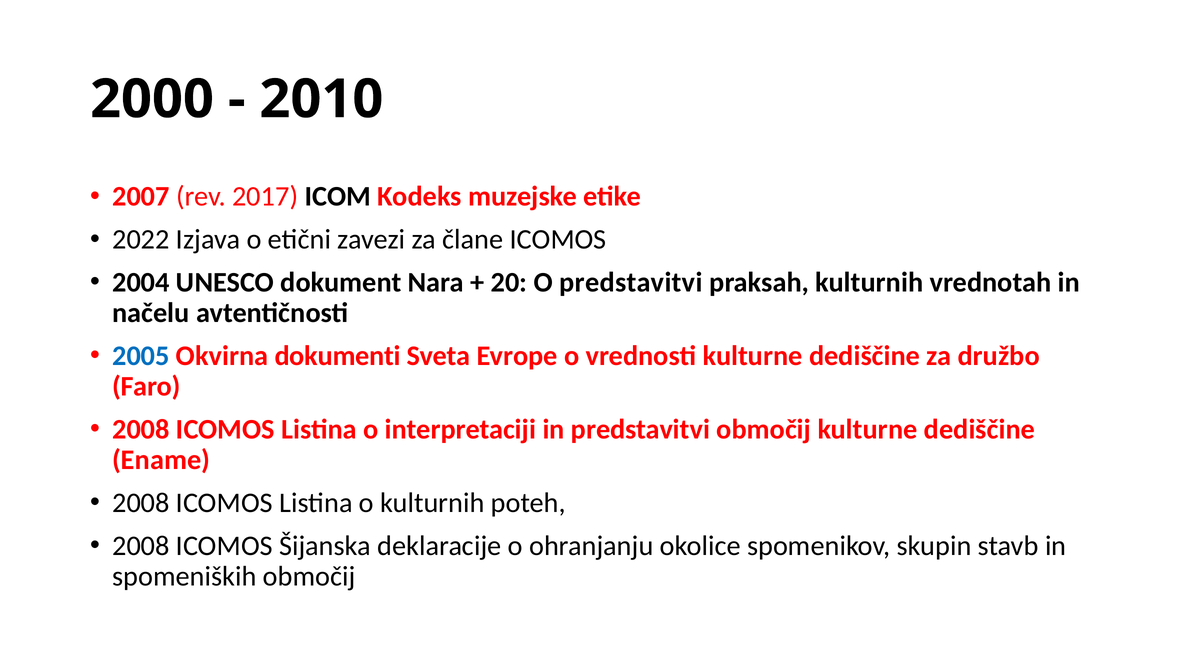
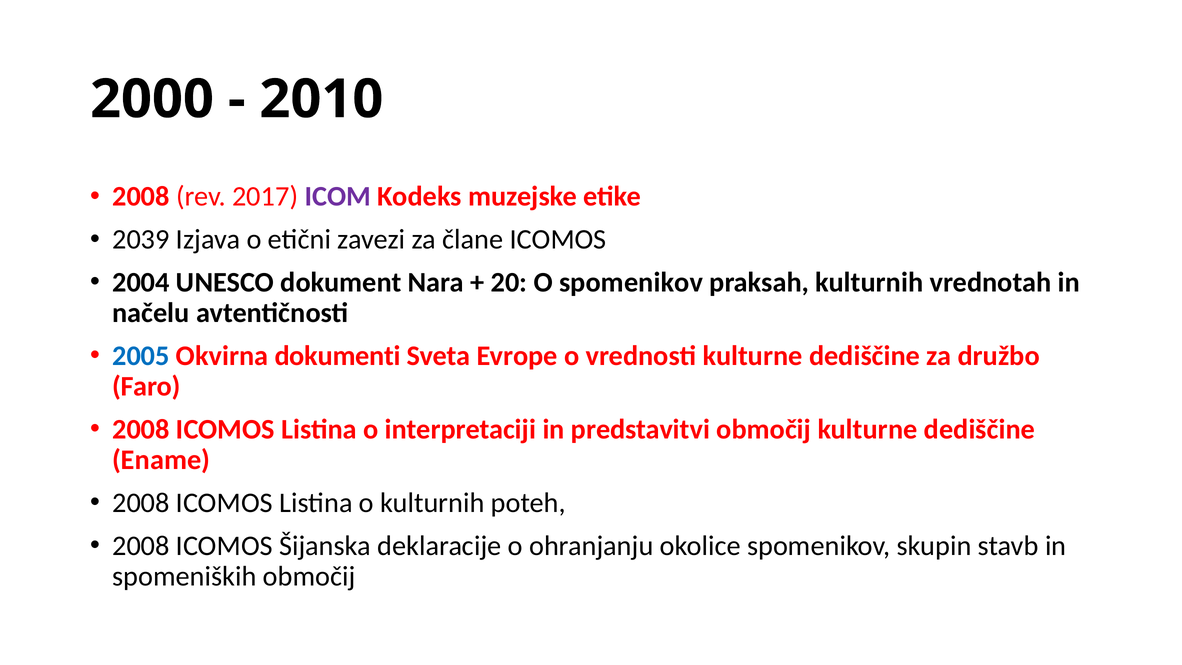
2007 at (141, 197): 2007 -> 2008
ICOM colour: black -> purple
2022: 2022 -> 2039
O predstavitvi: predstavitvi -> spomenikov
